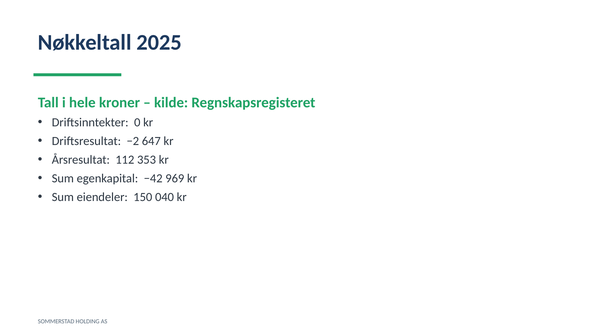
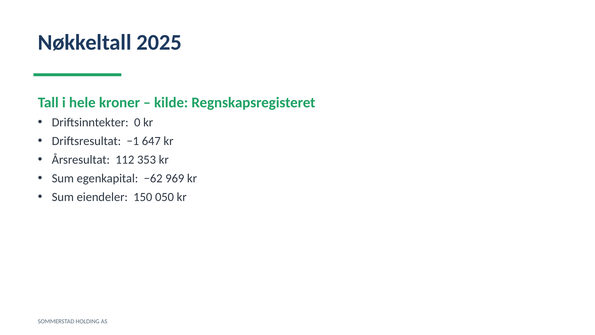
−2: −2 -> −1
−42: −42 -> −62
040: 040 -> 050
